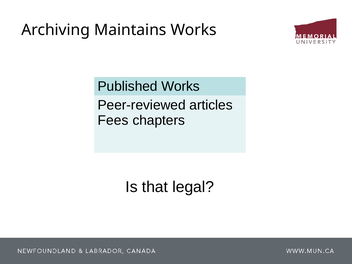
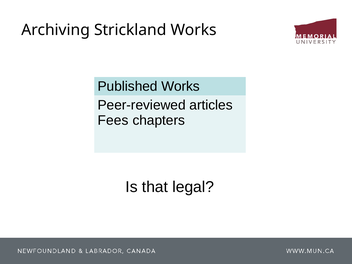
Maintains: Maintains -> Strickland
